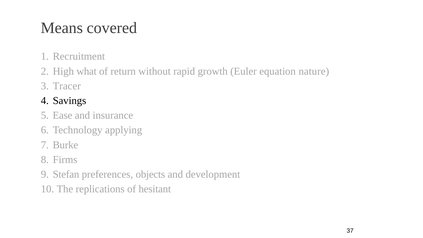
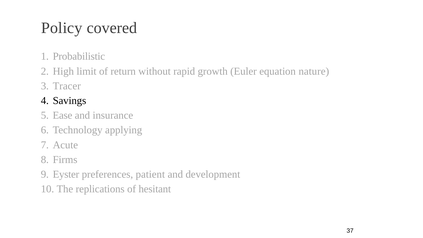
Means: Means -> Policy
Recruitment: Recruitment -> Probabilistic
what: what -> limit
Burke: Burke -> Acute
Stefan: Stefan -> Eyster
objects: objects -> patient
